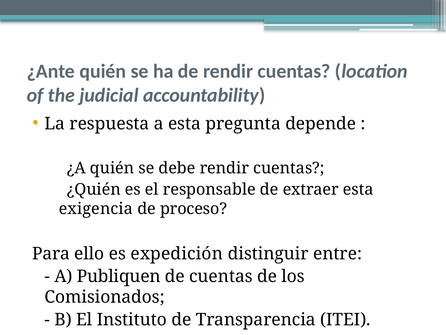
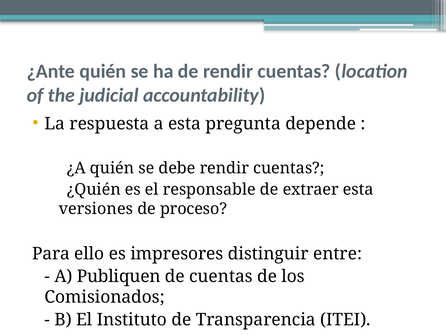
exigencia: exigencia -> versiones
expedición: expedición -> impresores
